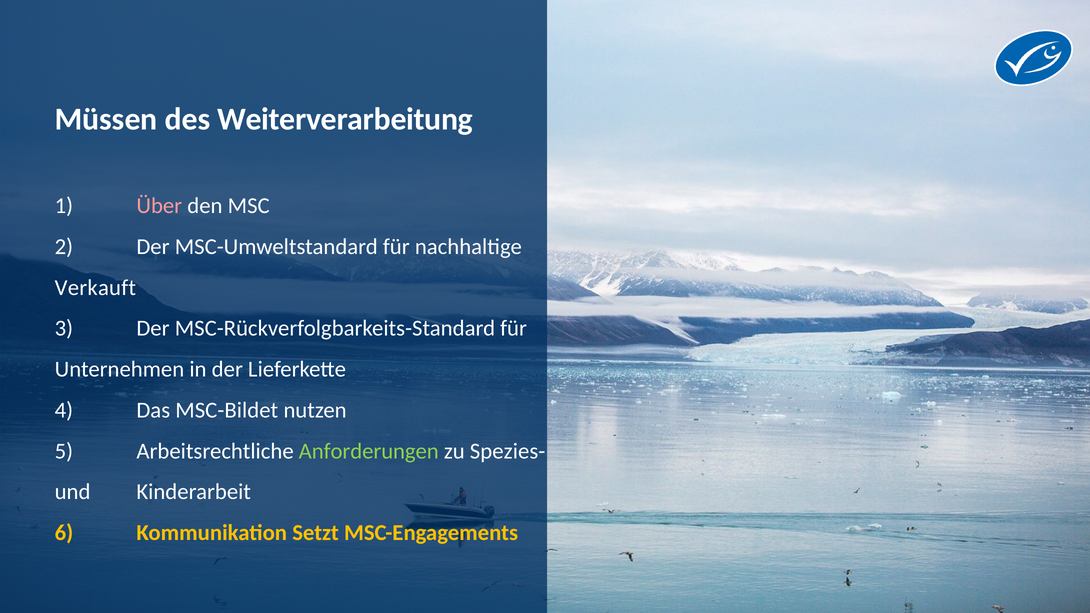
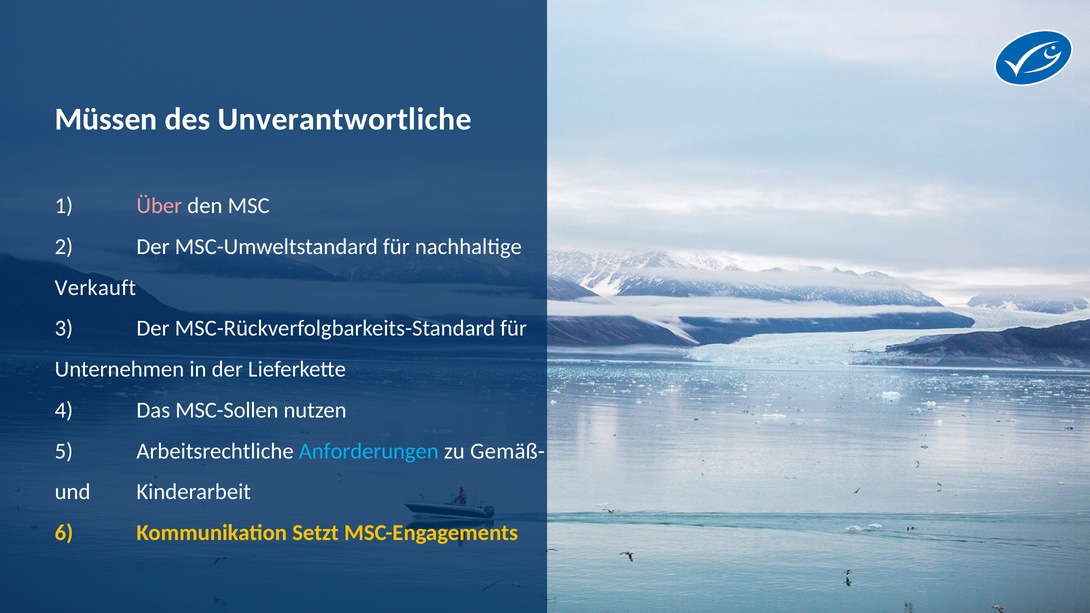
Weiterverarbeitung: Weiterverarbeitung -> Unverantwortliche
MSC-Bildet: MSC-Bildet -> MSC-Sollen
Anforderungen colour: light green -> light blue
Spezies-: Spezies- -> Gemäß-
